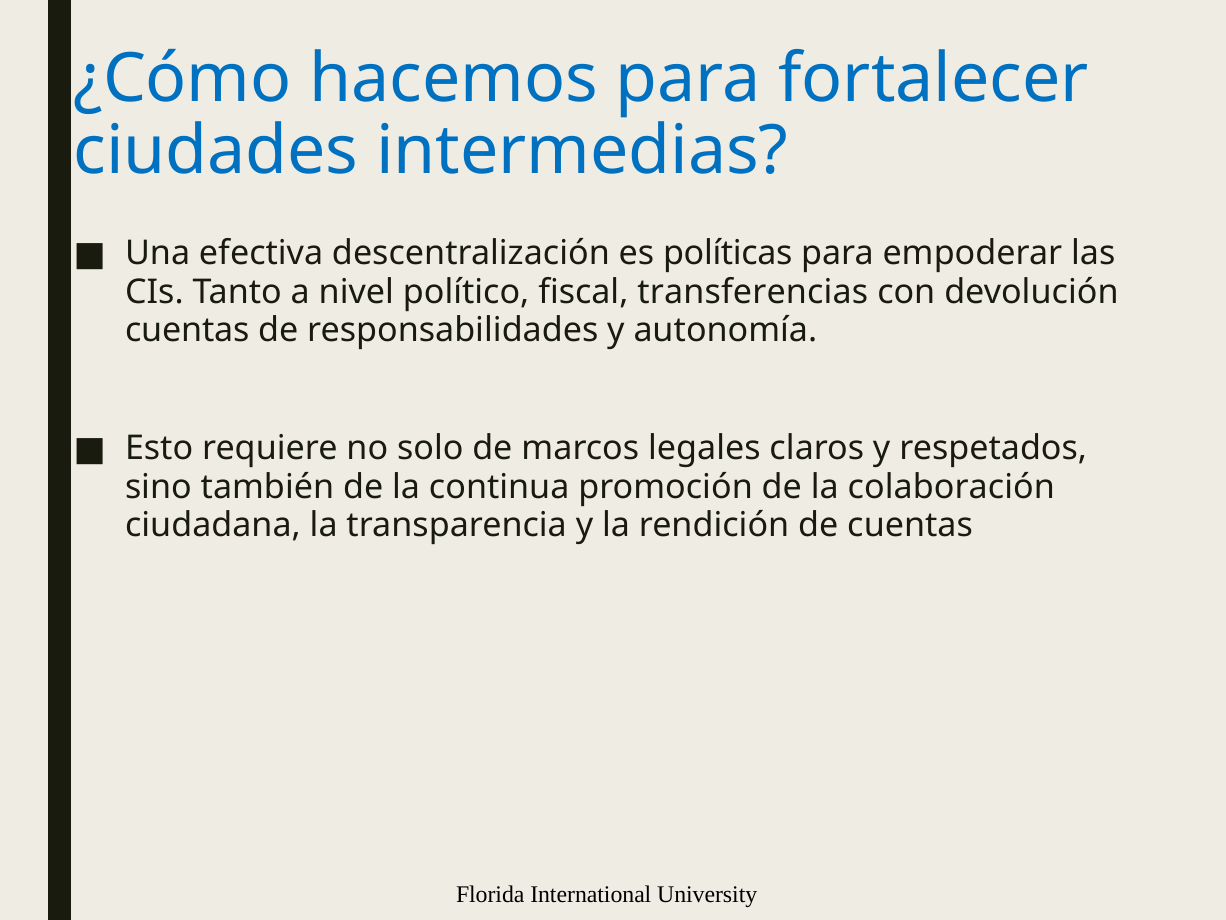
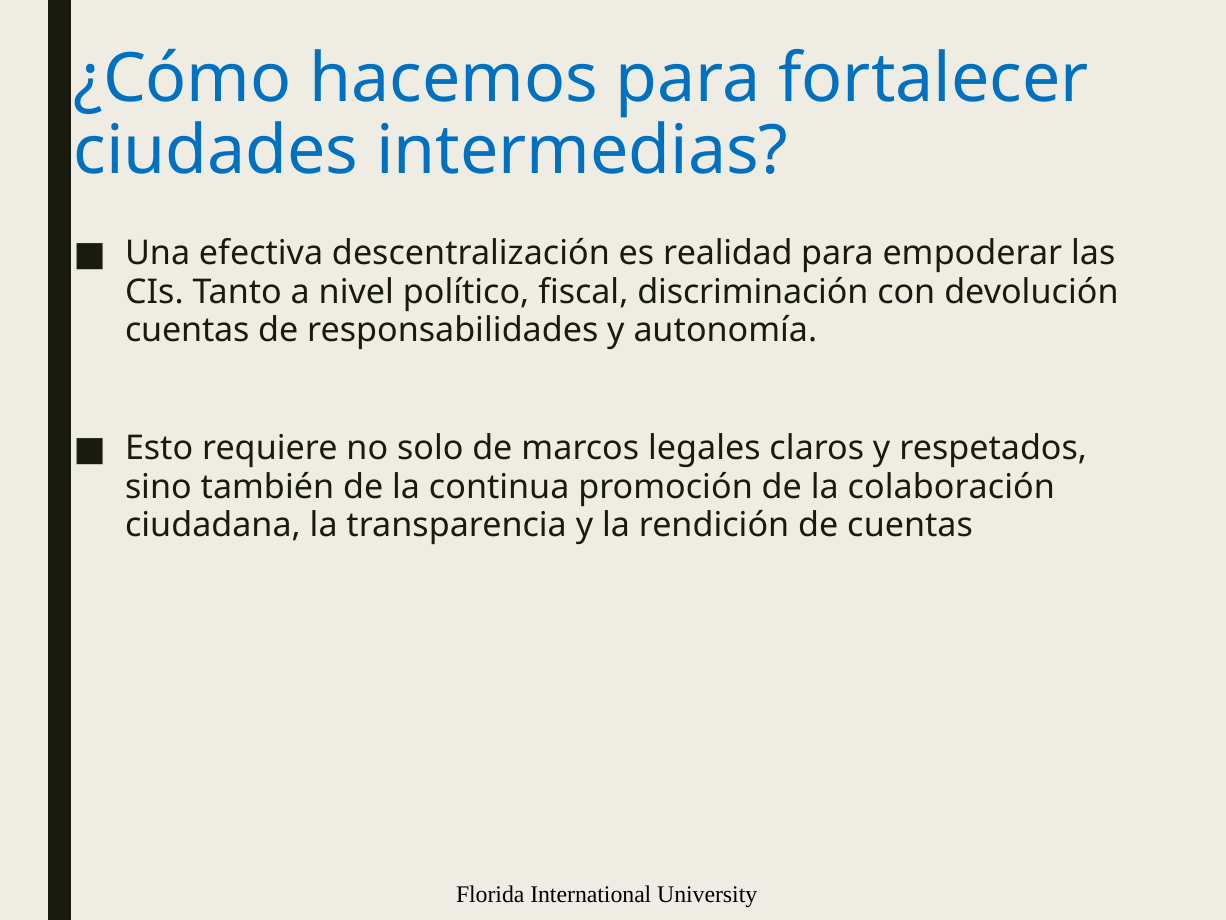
políticas: políticas -> realidad
transferencias: transferencias -> discriminación
